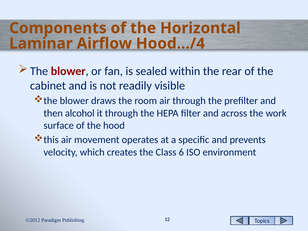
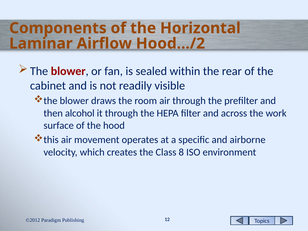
Hood…/4: Hood…/4 -> Hood…/2
prevents: prevents -> airborne
6: 6 -> 8
